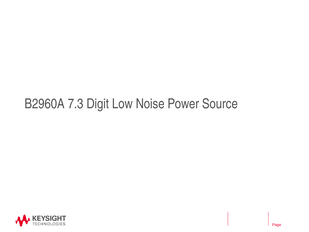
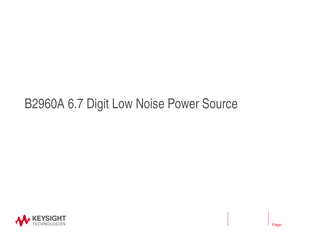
7.3: 7.3 -> 6.7
